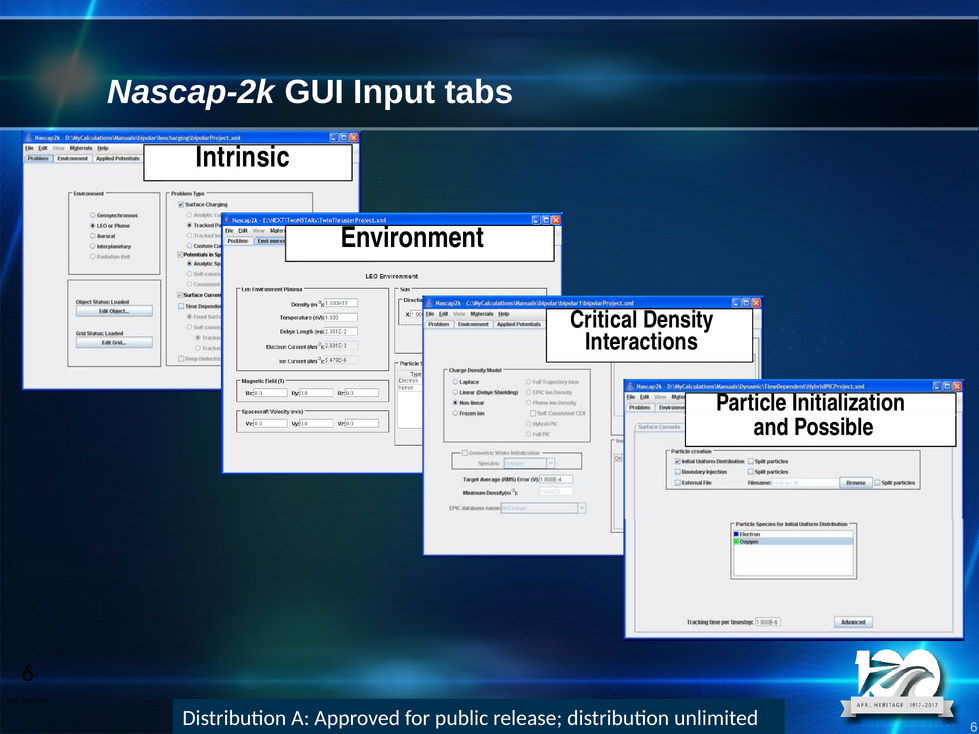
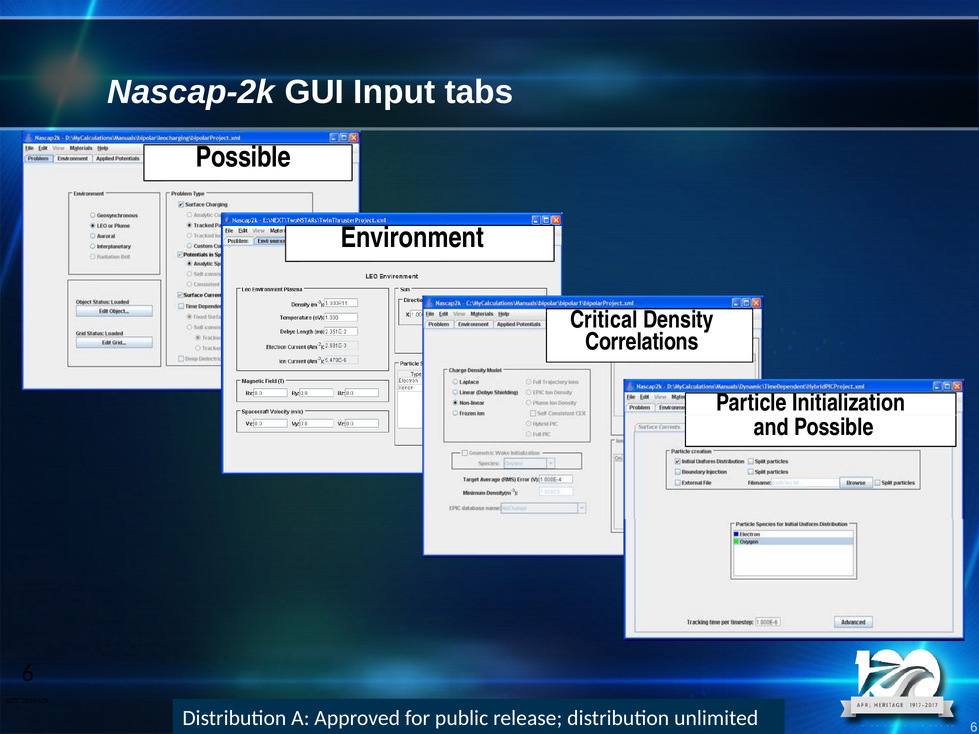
Intrinsic at (243, 157): Intrinsic -> Possible
Interactions: Interactions -> Correlations
